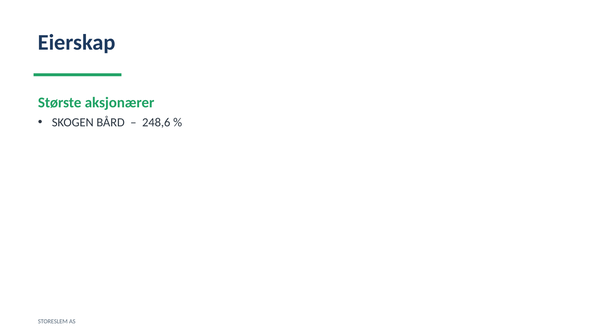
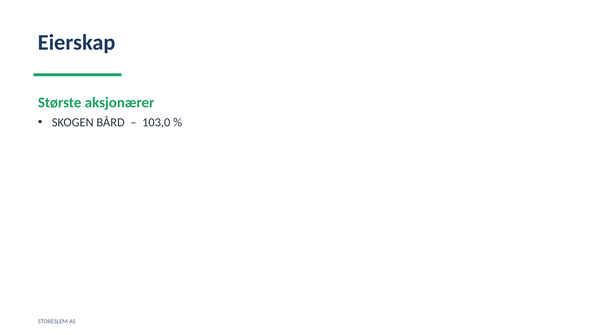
248,6: 248,6 -> 103,0
